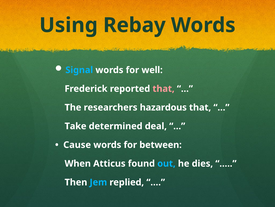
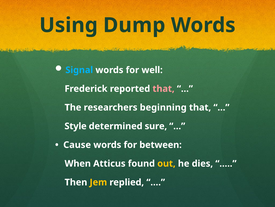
Rebay: Rebay -> Dump
hazardous: hazardous -> beginning
Take: Take -> Style
deal: deal -> sure
out colour: light blue -> yellow
Jem colour: light blue -> yellow
